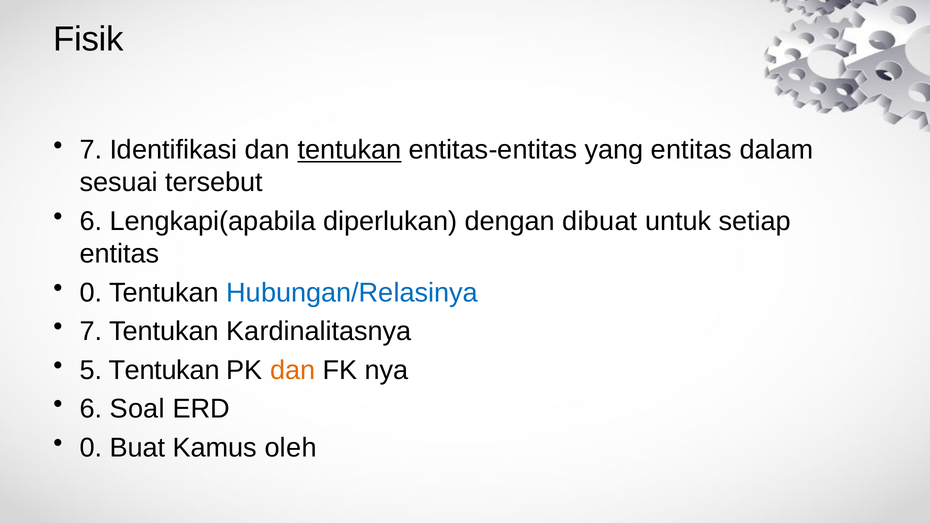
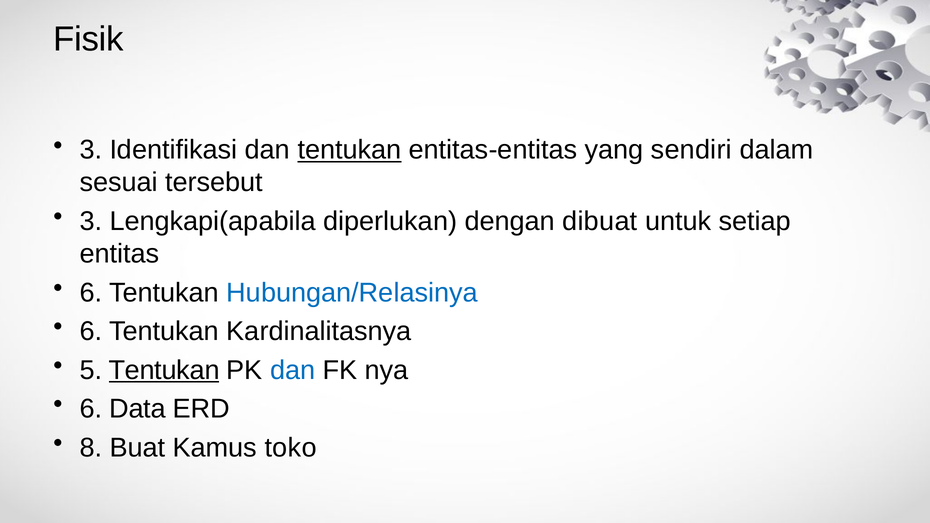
7 at (91, 150): 7 -> 3
yang entitas: entitas -> sendiri
6 at (91, 221): 6 -> 3
0 at (91, 293): 0 -> 6
7 at (91, 331): 7 -> 6
Tentukan at (164, 370) underline: none -> present
dan at (293, 370) colour: orange -> blue
Soal: Soal -> Data
0 at (91, 448): 0 -> 8
oleh: oleh -> toko
